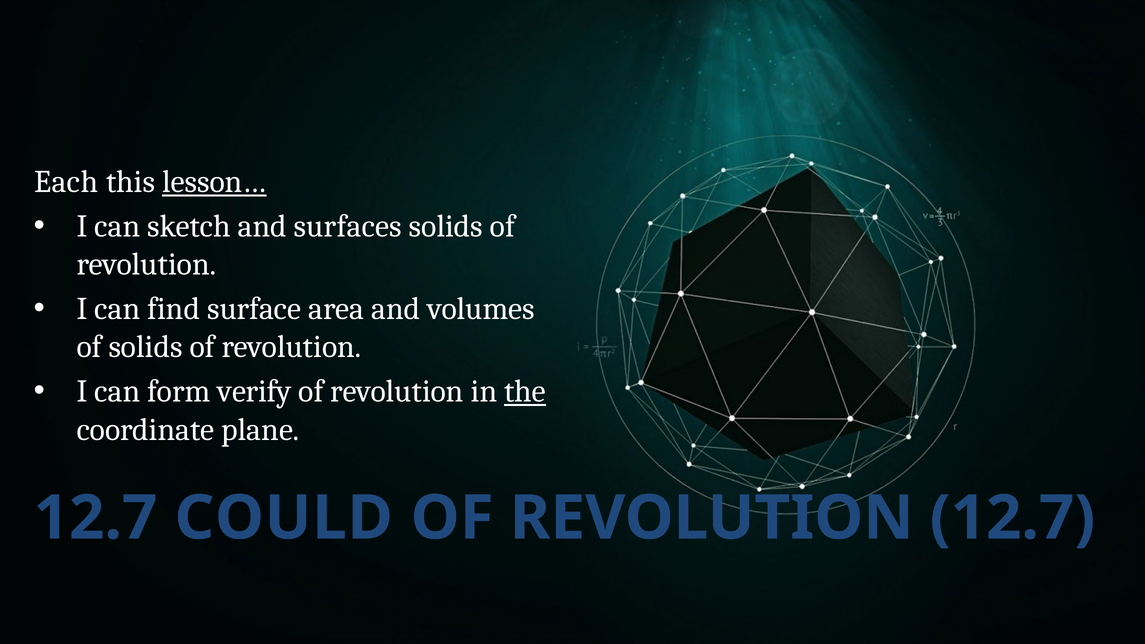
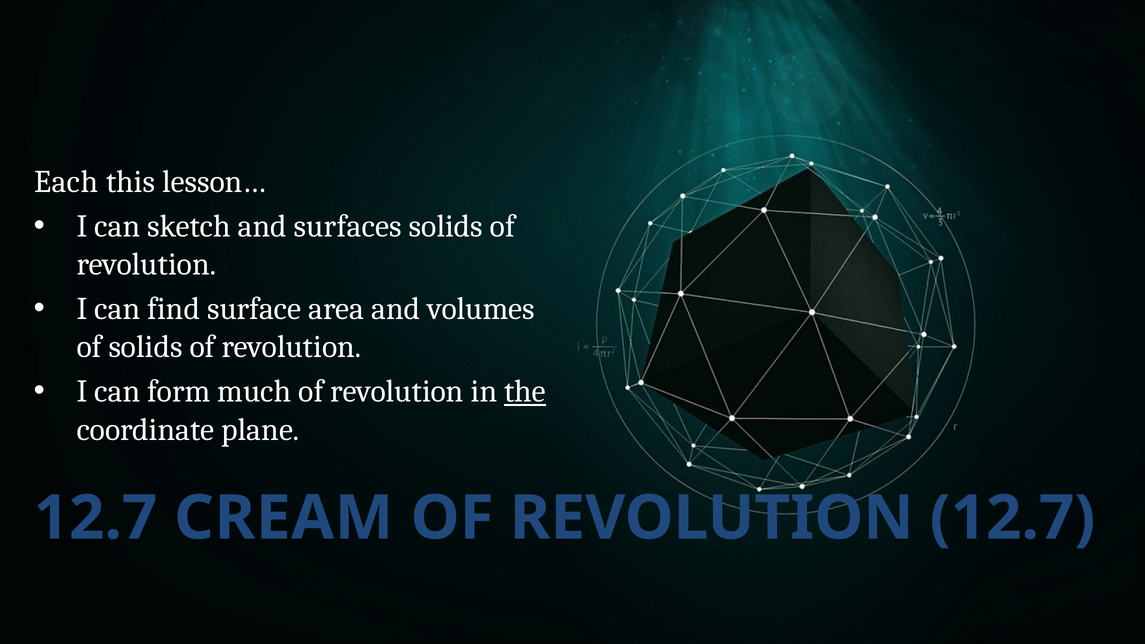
lesson… underline: present -> none
verify: verify -> much
COULD: COULD -> CREAM
